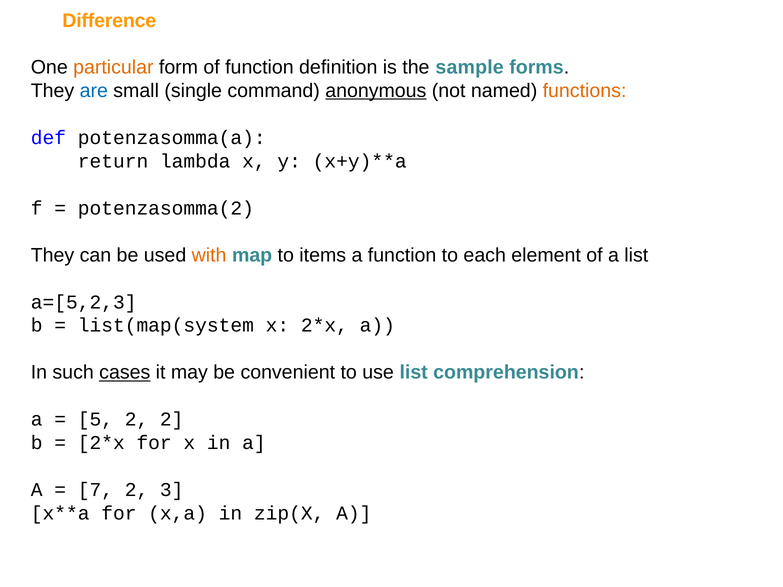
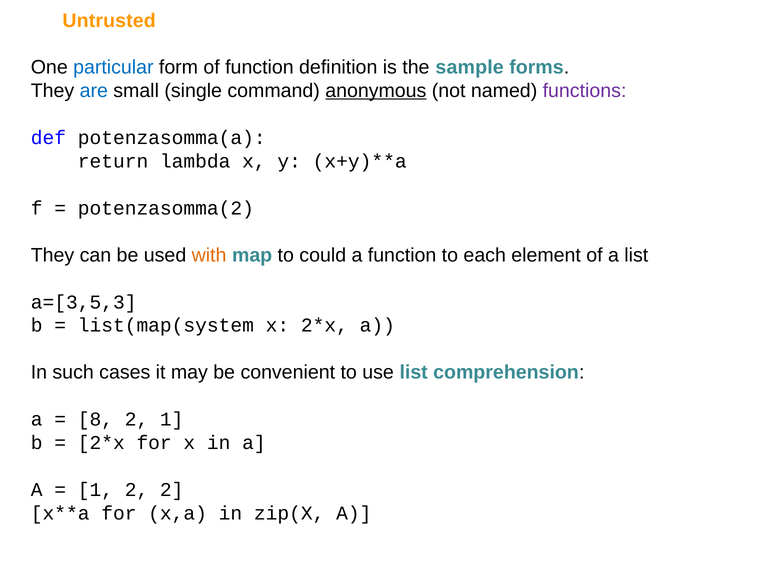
Difference: Difference -> Untrusted
particular colour: orange -> blue
functions colour: orange -> purple
items: items -> could
a=[5,2,3: a=[5,2,3 -> a=[3,5,3
cases underline: present -> none
5: 5 -> 8
2 2: 2 -> 1
7 at (95, 490): 7 -> 1
2 3: 3 -> 2
